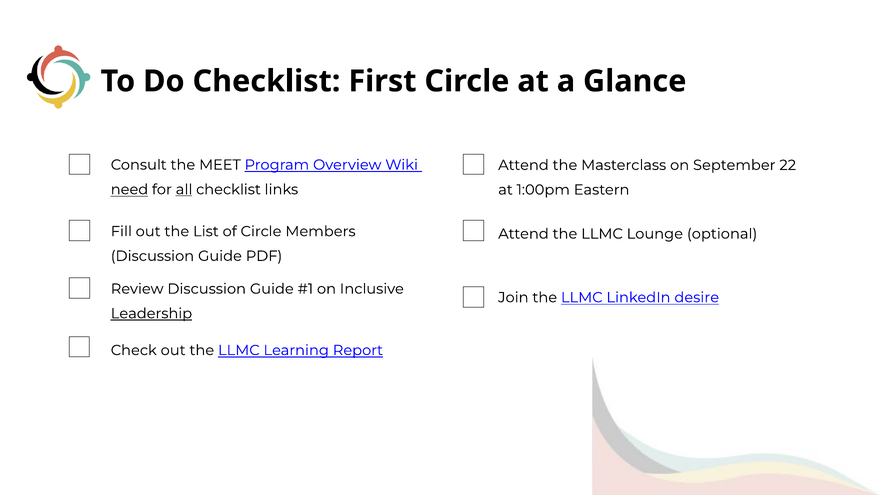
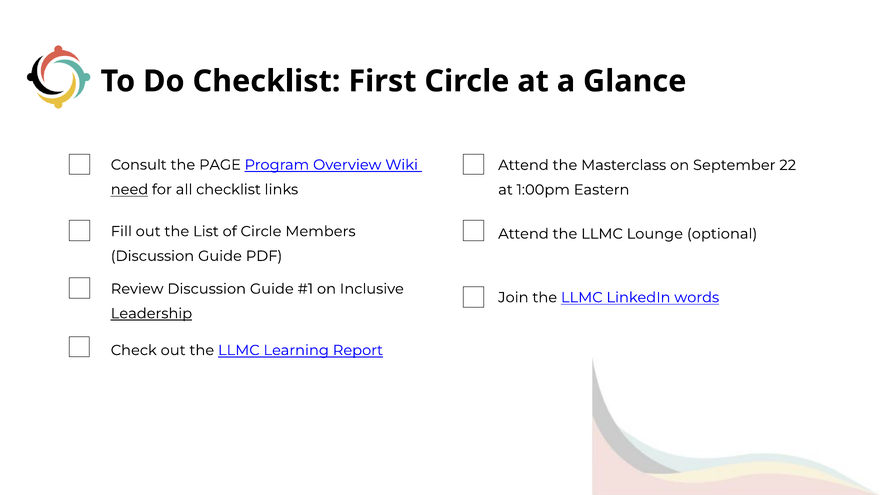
MEET: MEET -> PAGE
all underline: present -> none
desire: desire -> words
